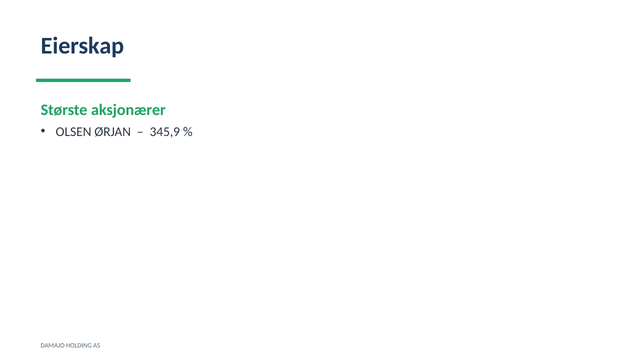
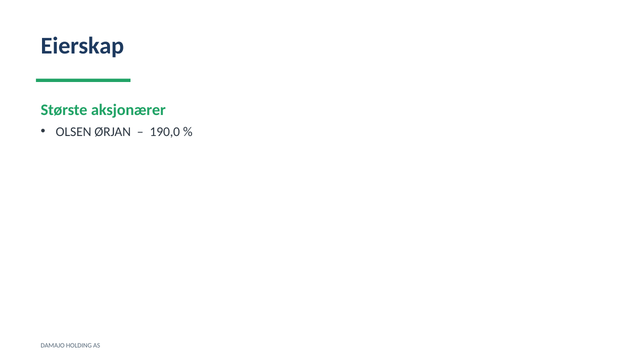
345,9: 345,9 -> 190,0
